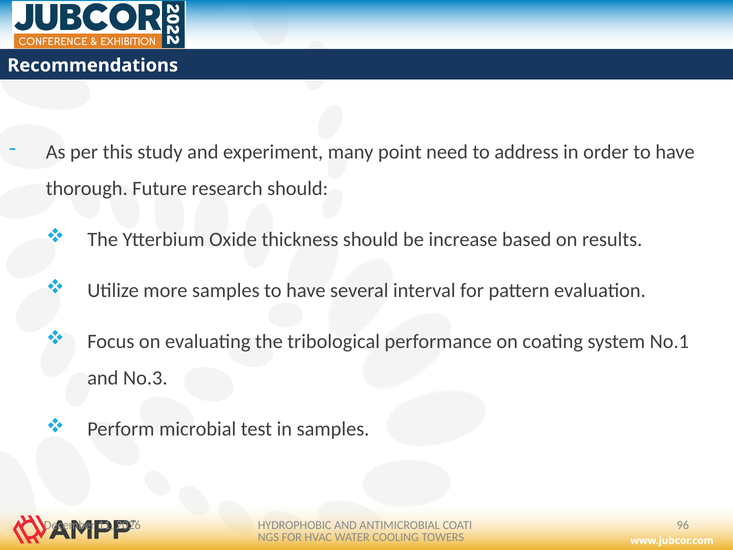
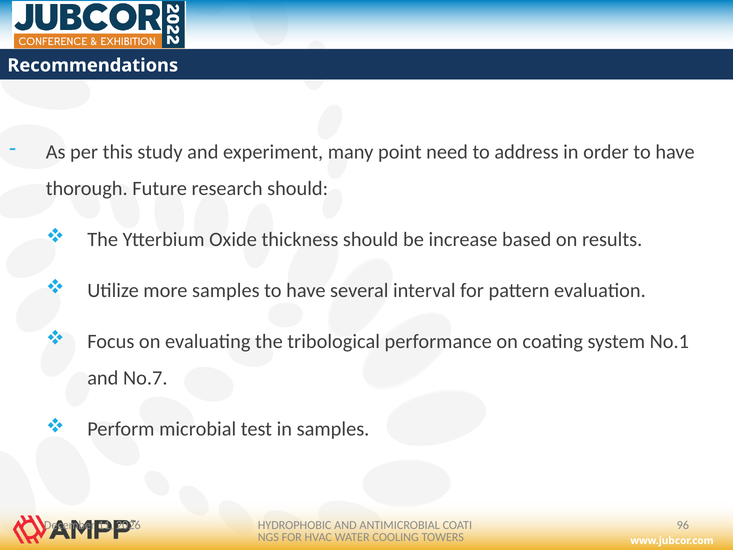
No.3: No.3 -> No.7
